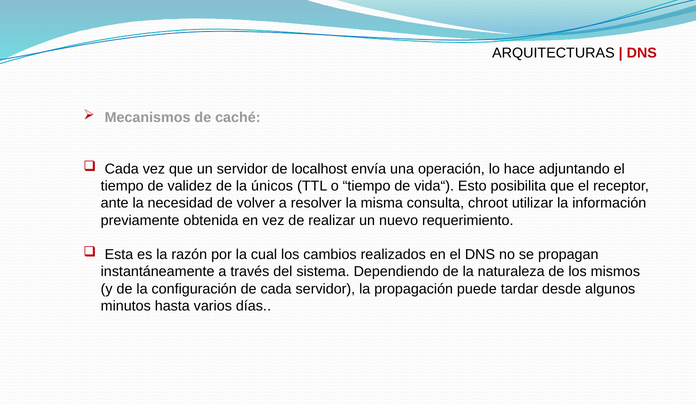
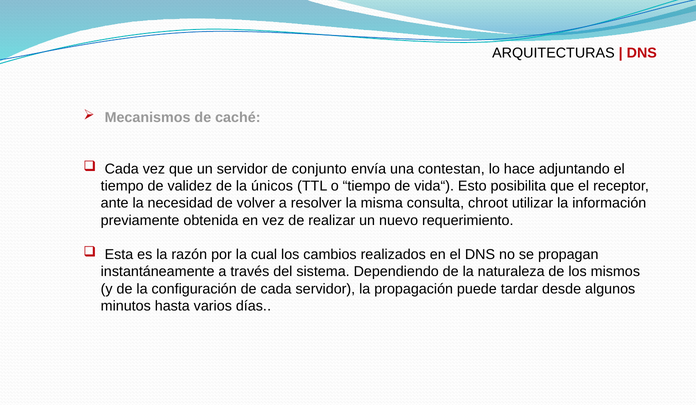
localhost: localhost -> conjunto
operación: operación -> contestan
